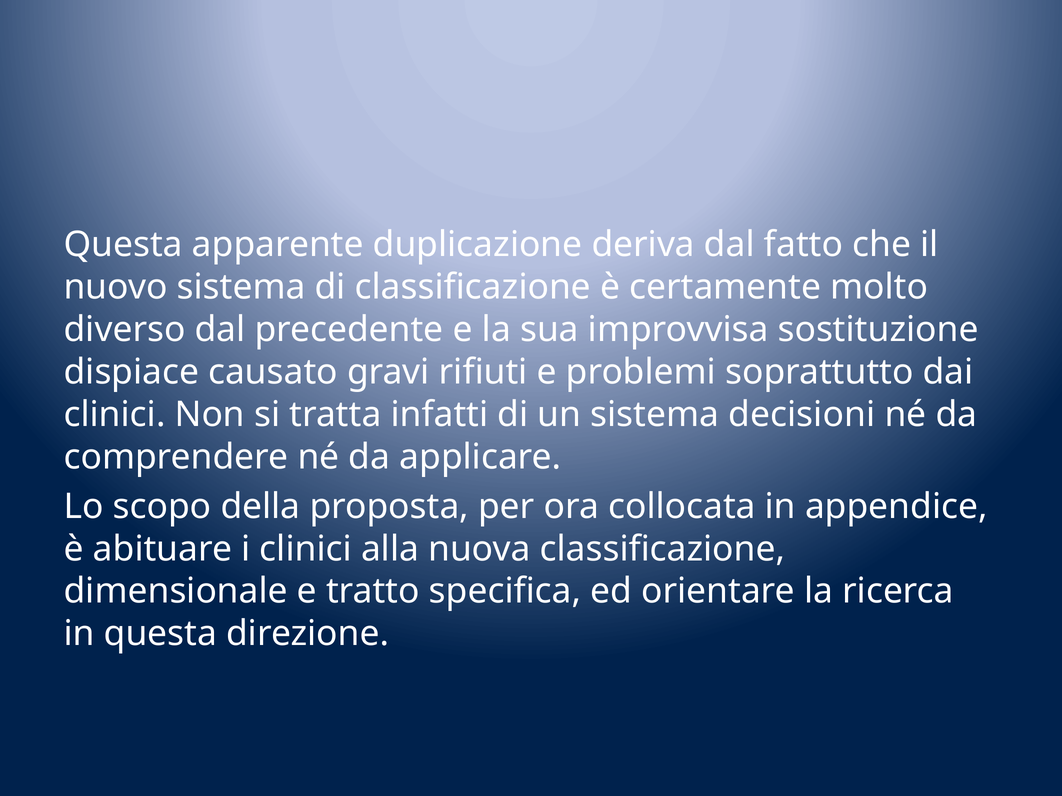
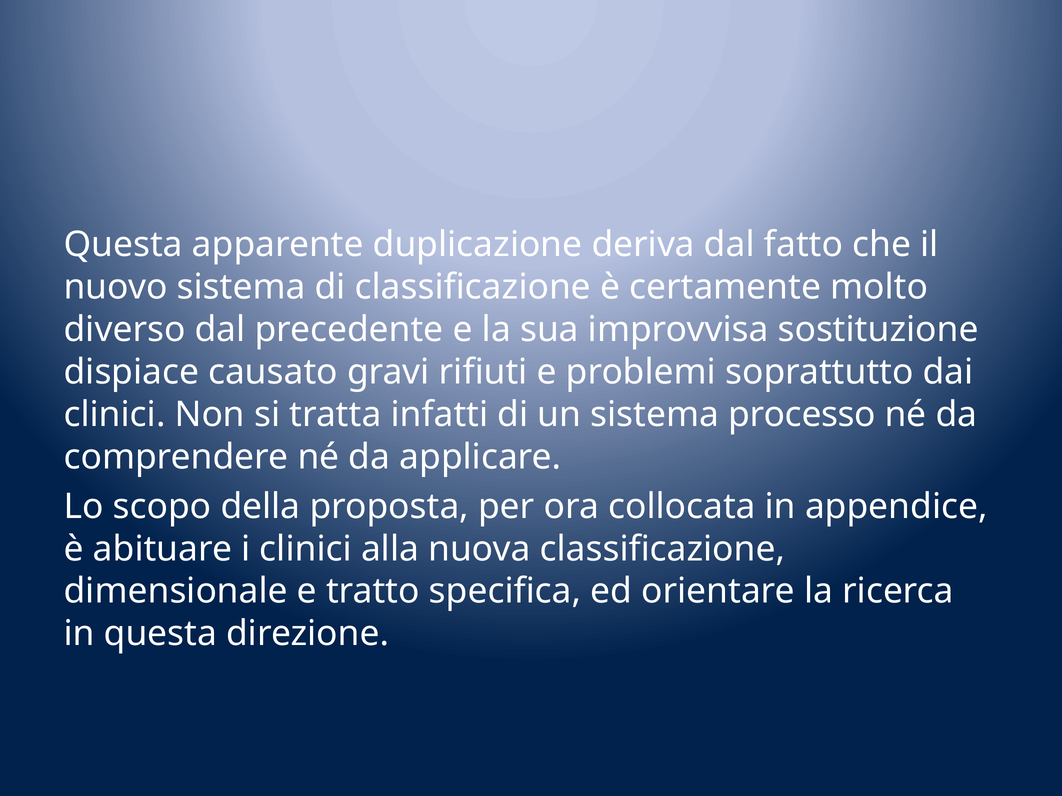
decisioni: decisioni -> processo
